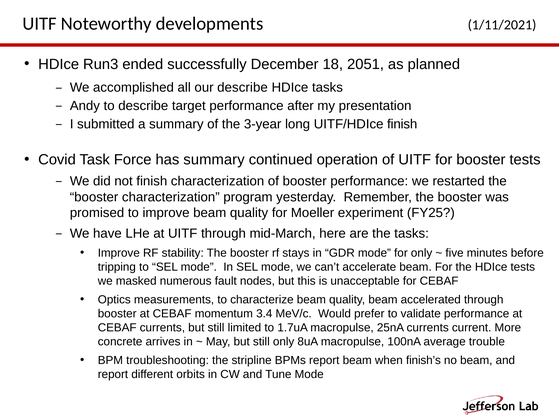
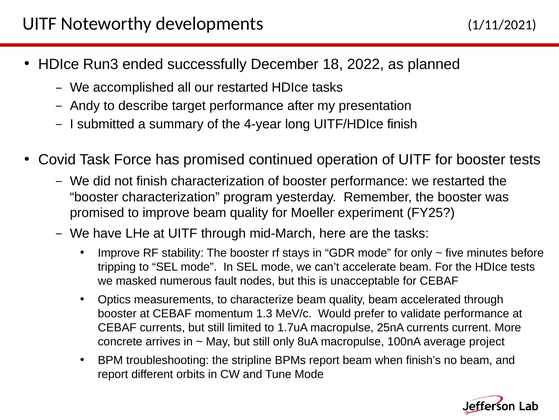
2051: 2051 -> 2022
our describe: describe -> restarted
3-year: 3-year -> 4-year
has summary: summary -> promised
3.4: 3.4 -> 1.3
trouble: trouble -> project
